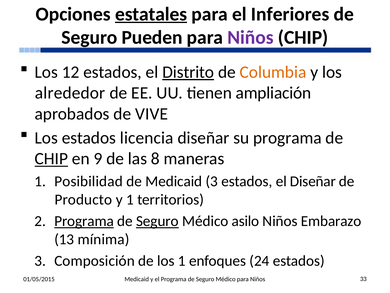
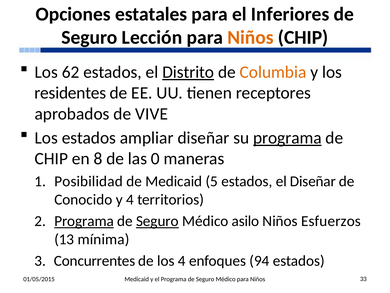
estatales underline: present -> none
Pueden: Pueden -> Lección
Niños at (250, 37) colour: purple -> orange
12: 12 -> 62
alrededor: alrededor -> residentes
ampliación: ampliación -> receptores
licencia: licencia -> ampliar
programa at (287, 138) underline: none -> present
CHIP at (51, 158) underline: present -> none
9: 9 -> 8
8: 8 -> 0
Medicaid 3: 3 -> 5
Producto: Producto -> Conocido
y 1: 1 -> 4
Embarazo: Embarazo -> Esfuerzos
Composición: Composición -> Concurrentes
los 1: 1 -> 4
24: 24 -> 94
